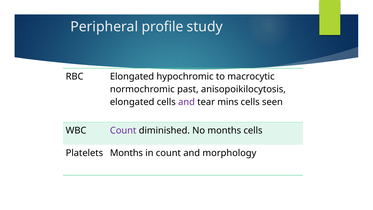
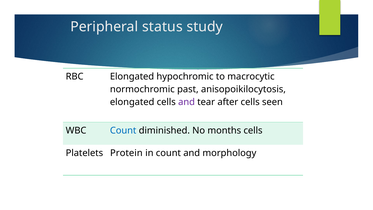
profile: profile -> status
mins: mins -> after
Count at (123, 130) colour: purple -> blue
Platelets Months: Months -> Protein
